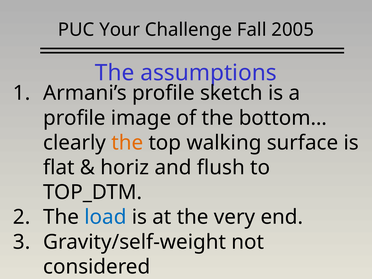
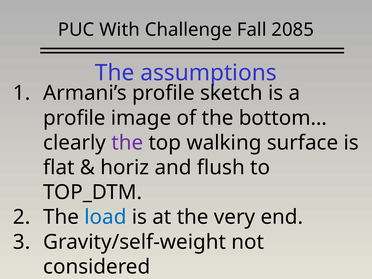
Your: Your -> With
2005: 2005 -> 2085
the at (127, 143) colour: orange -> purple
